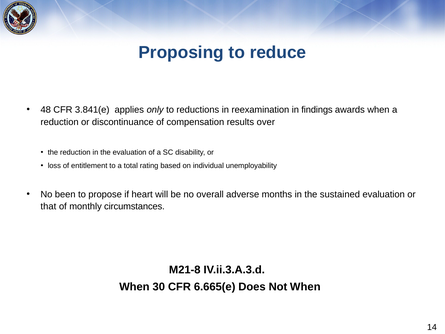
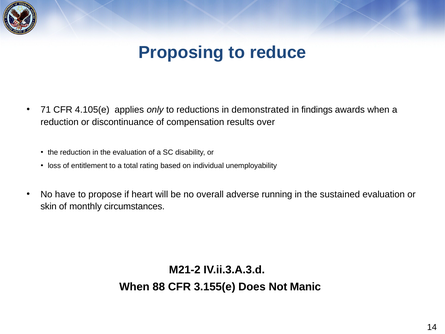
48: 48 -> 71
3.841(e: 3.841(e -> 4.105(e
reexamination: reexamination -> demonstrated
been: been -> have
months: months -> running
that: that -> skin
M21-8: M21-8 -> M21-2
30: 30 -> 88
6.665(e: 6.665(e -> 3.155(e
Not When: When -> Manic
